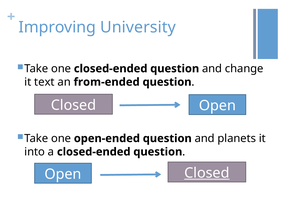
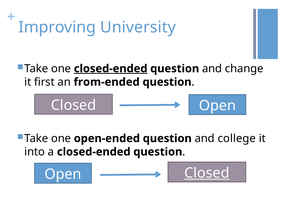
closed-ended at (111, 69) underline: none -> present
text: text -> first
planets: planets -> college
